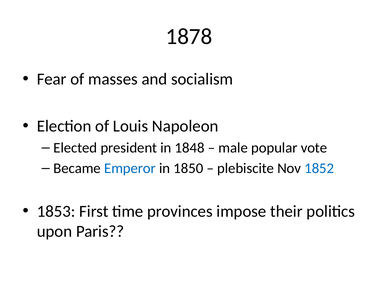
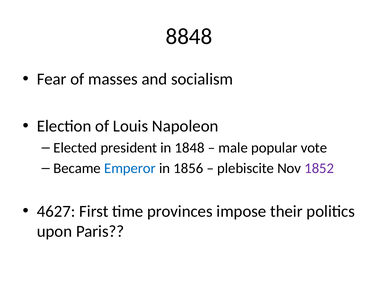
1878: 1878 -> 8848
1850: 1850 -> 1856
1852 colour: blue -> purple
1853: 1853 -> 4627
